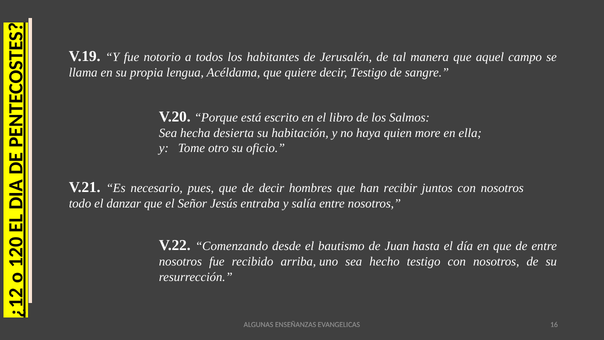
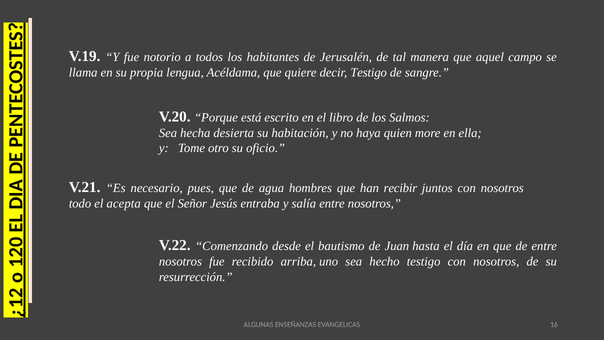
de decir: decir -> agua
danzar: danzar -> acepta
